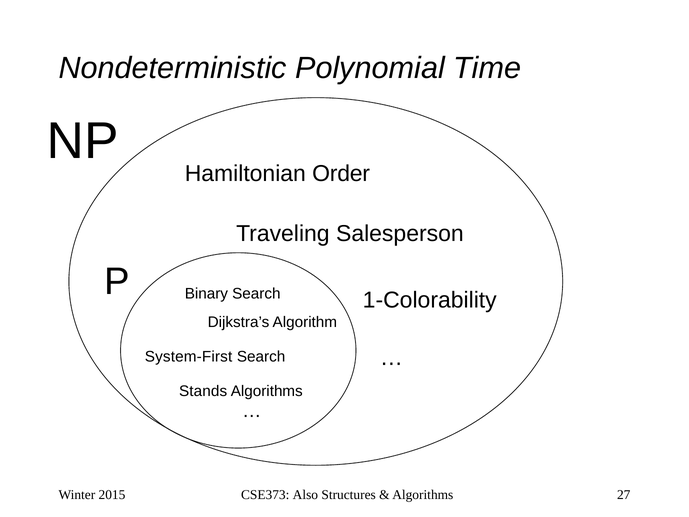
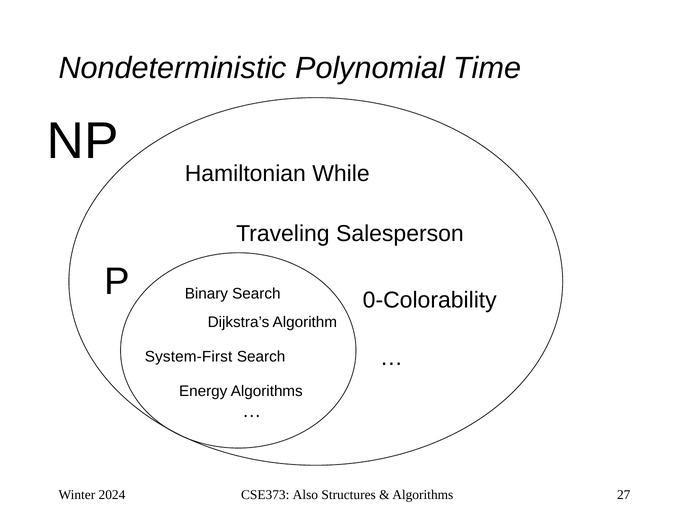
Order: Order -> While
1-Colorability: 1-Colorability -> 0-Colorability
Stands: Stands -> Energy
2015: 2015 -> 2024
